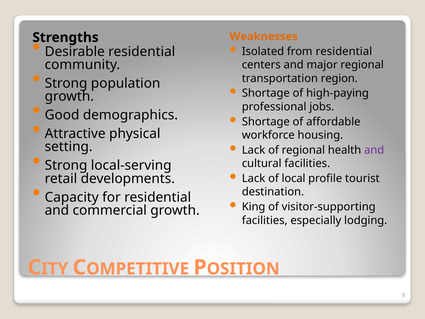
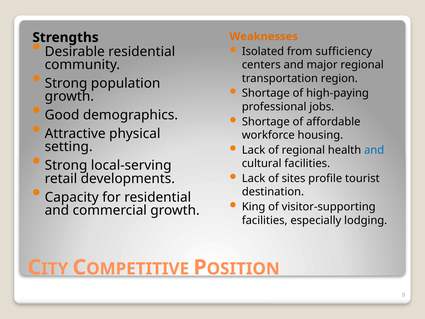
from residential: residential -> sufficiency
and at (374, 150) colour: purple -> blue
local: local -> sites
